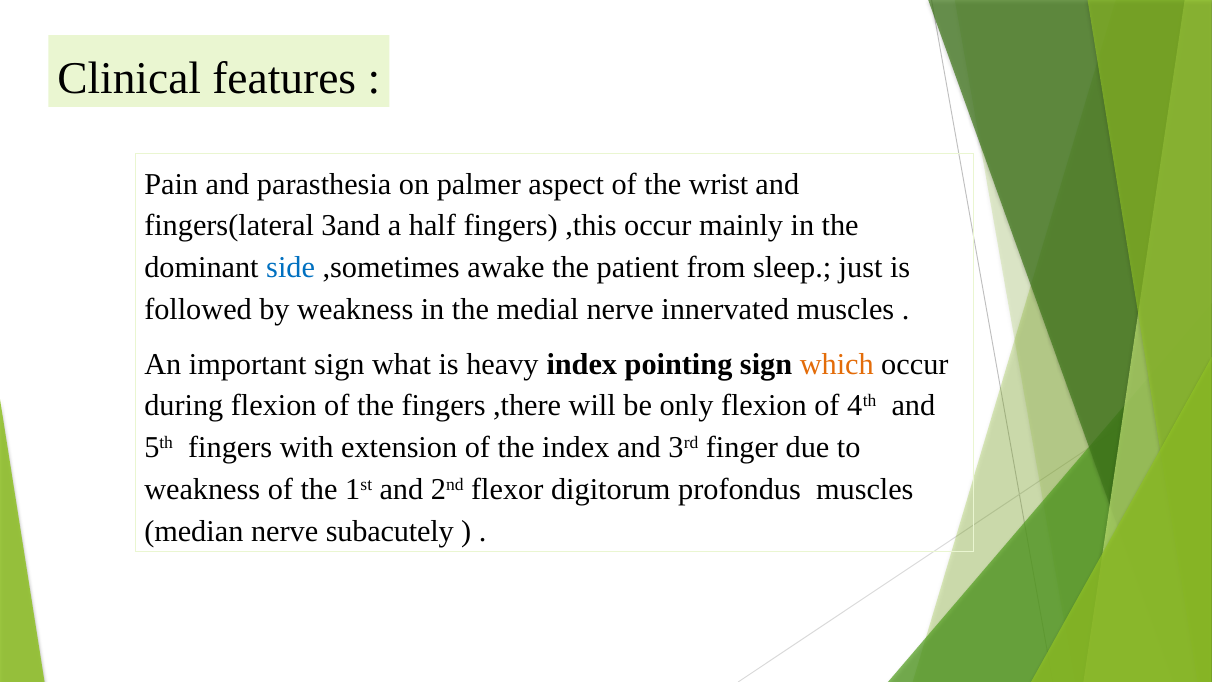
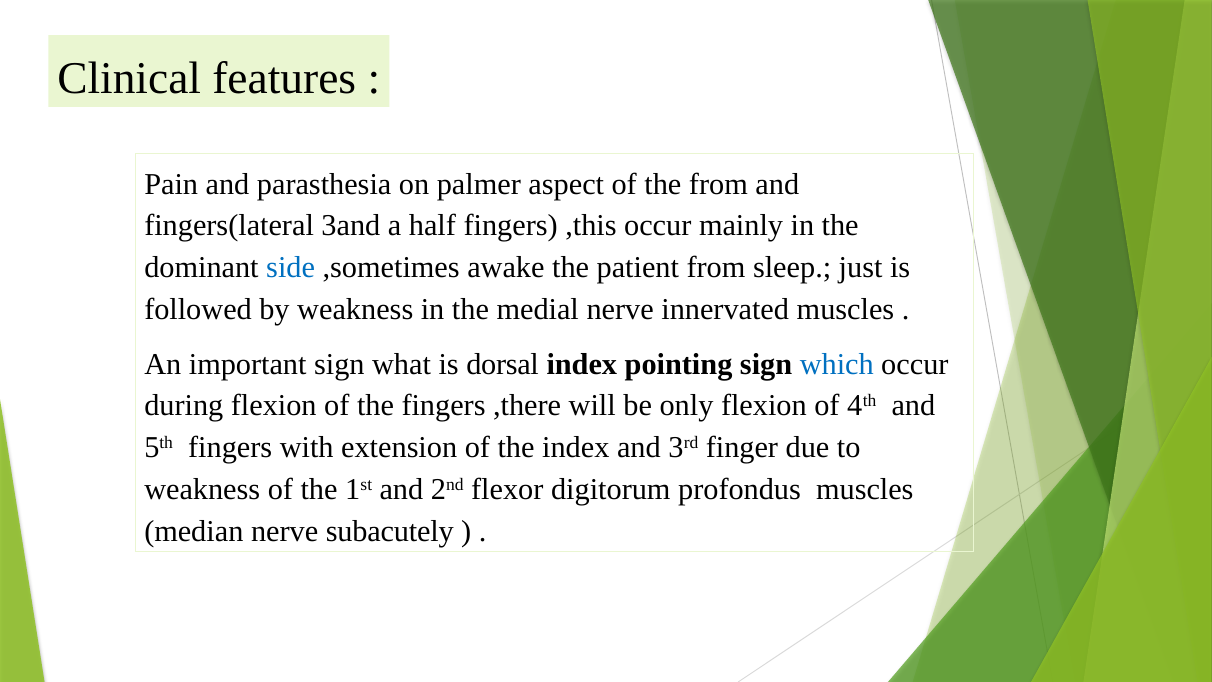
the wrist: wrist -> from
heavy: heavy -> dorsal
which colour: orange -> blue
